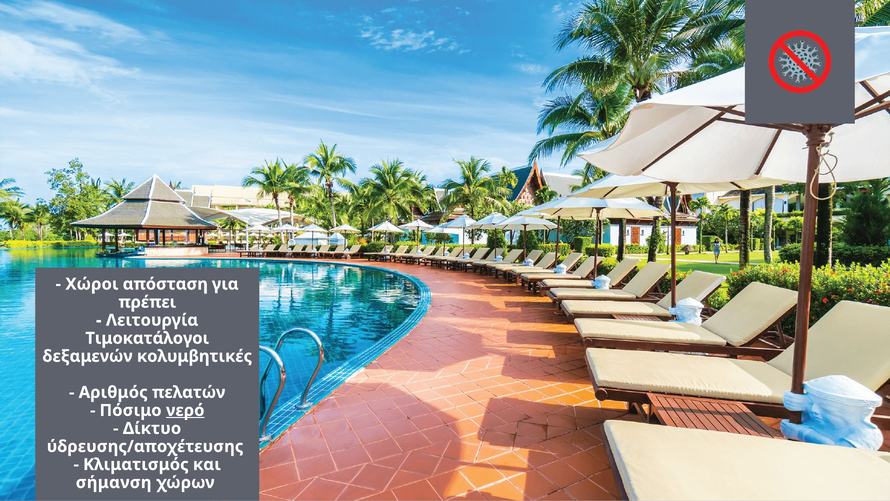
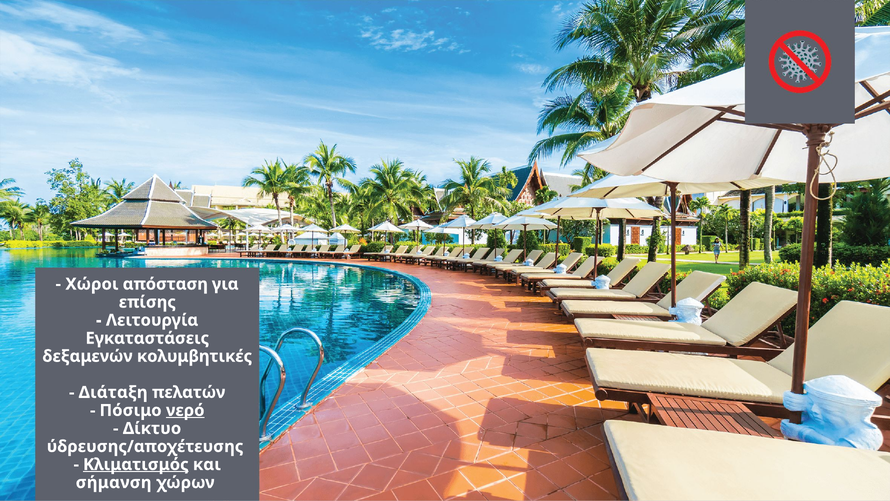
πρέπει: πρέπει -> επίσης
Τιμοκατάλογοι: Τιμοκατάλογοι -> Εγκαταστάσεις
Αριθμός: Αριθμός -> Διάταξη
Κλιματισμός underline: none -> present
